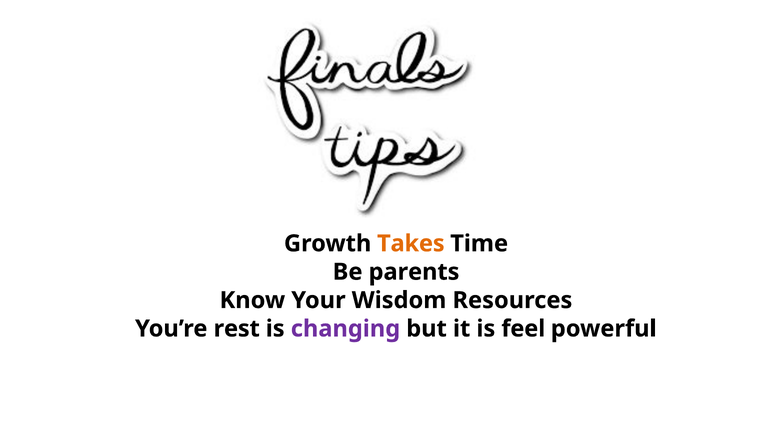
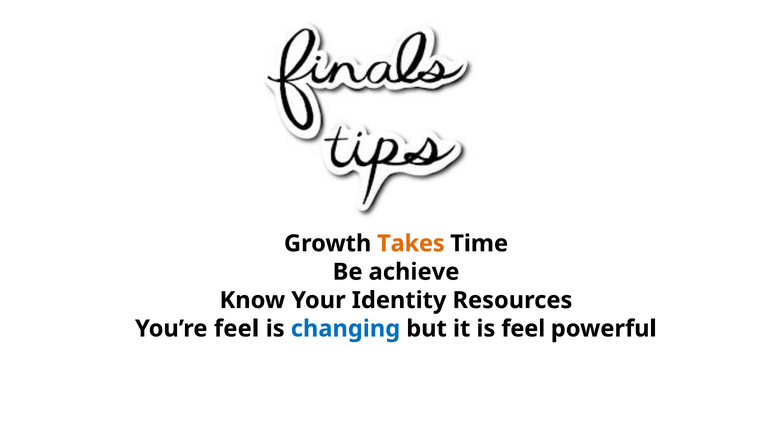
parents: parents -> achieve
Wisdom: Wisdom -> Identity
You’re rest: rest -> feel
changing colour: purple -> blue
